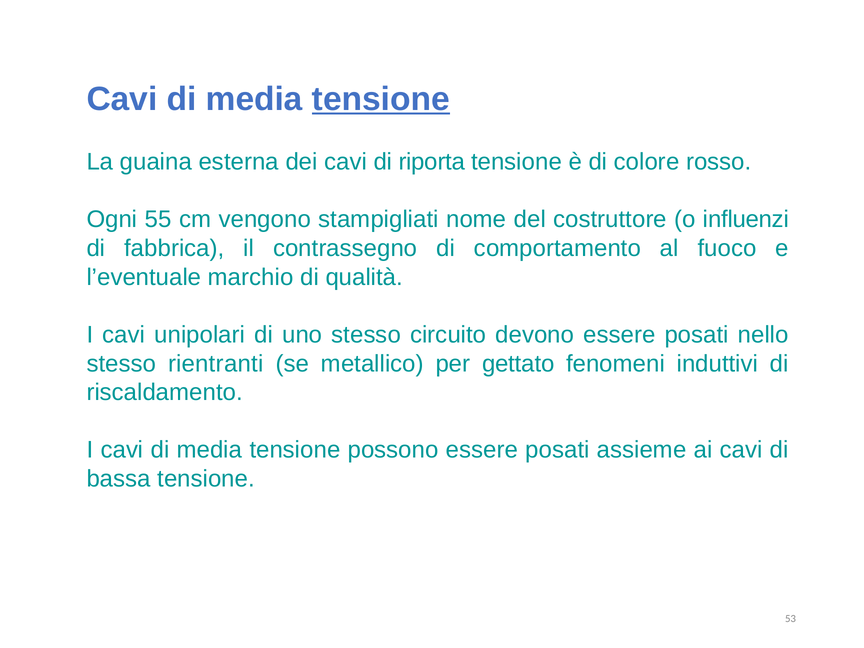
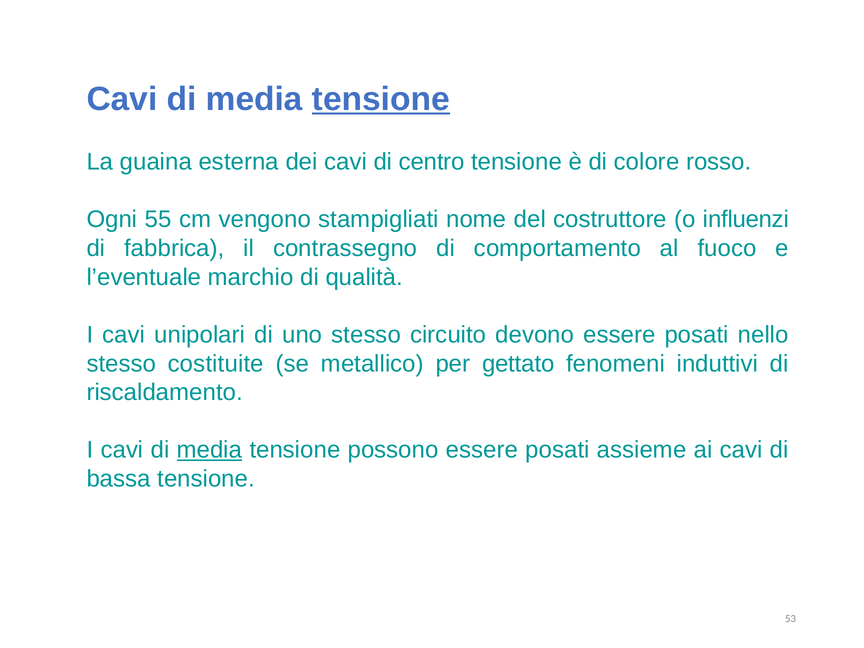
riporta: riporta -> centro
rientranti: rientranti -> costituite
media at (209, 450) underline: none -> present
